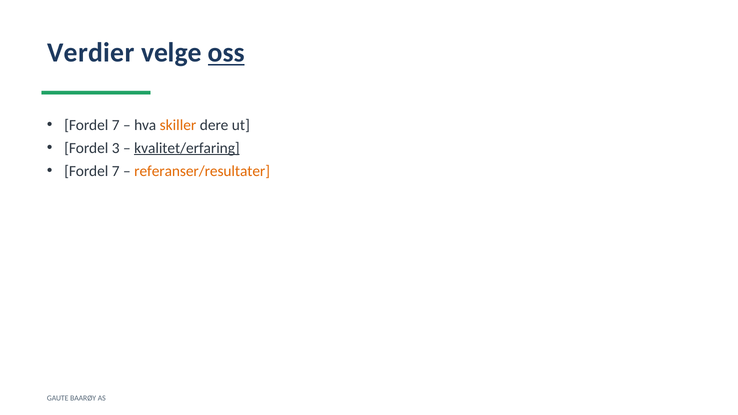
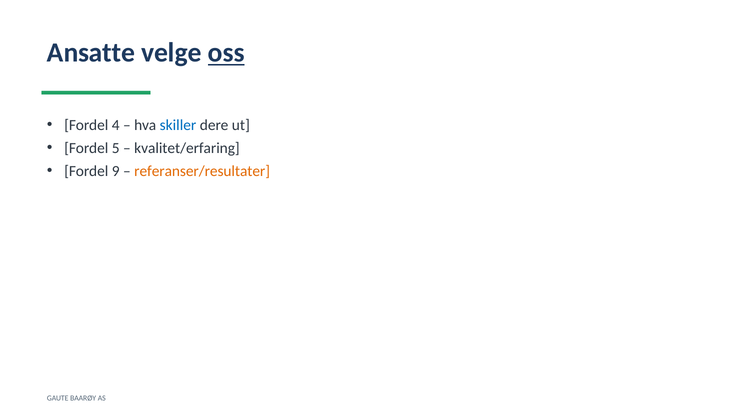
Verdier: Verdier -> Ansatte
7 at (116, 125): 7 -> 4
skiller colour: orange -> blue
3: 3 -> 5
kvalitet/erfaring underline: present -> none
7 at (116, 171): 7 -> 9
